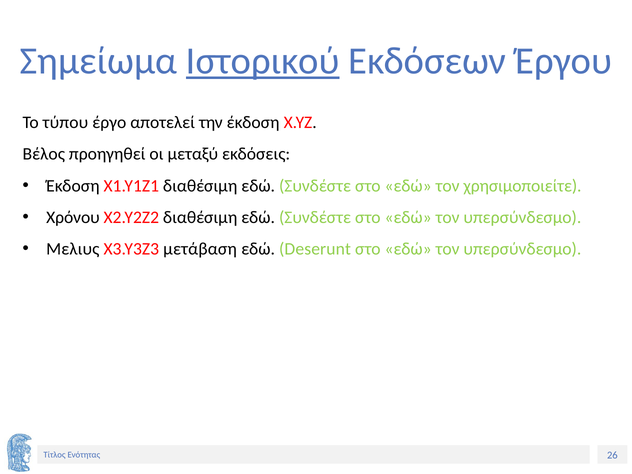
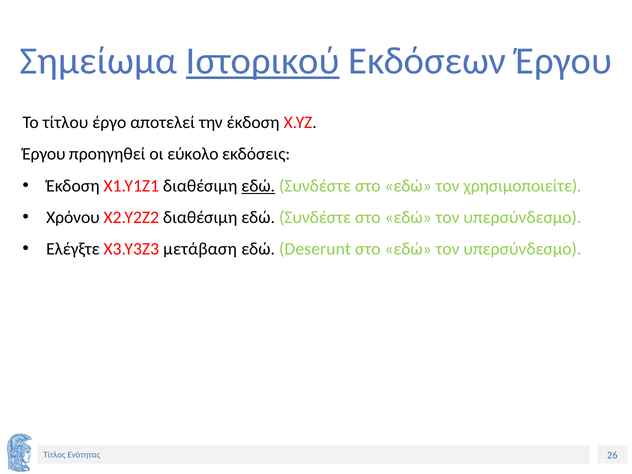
τύπου: τύπου -> τίτλου
Βέλος at (44, 154): Βέλος -> Έργου
μεταξύ: μεταξύ -> εύκολο
εδώ at (258, 186) underline: none -> present
Μελιυς: Μελιυς -> Ελέγξτε
